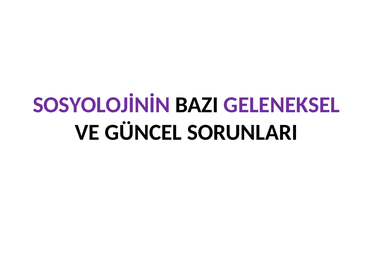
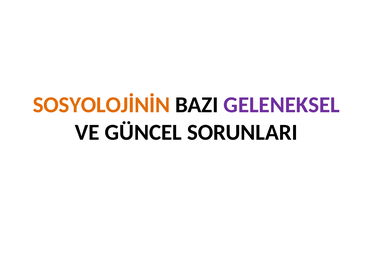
SOSYOLOJİNİN colour: purple -> orange
